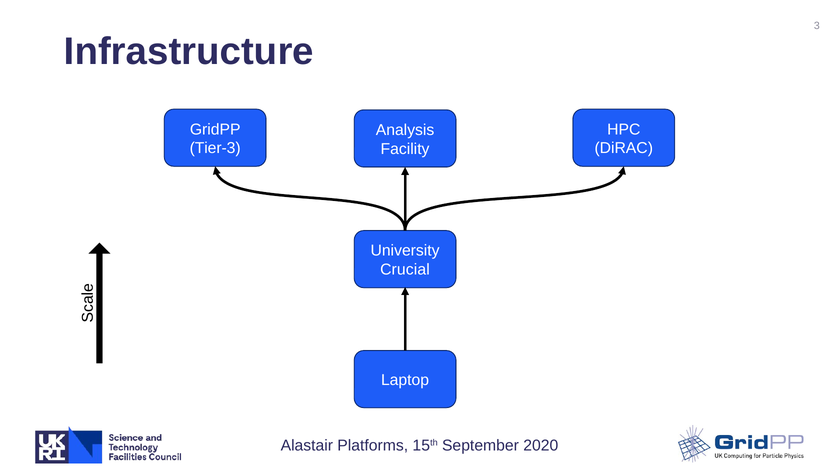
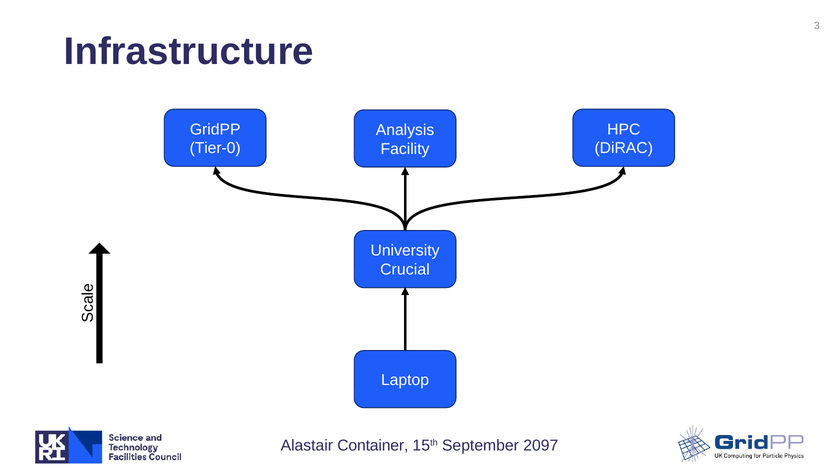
Tier-3: Tier-3 -> Tier-0
Platforms: Platforms -> Container
2020: 2020 -> 2097
